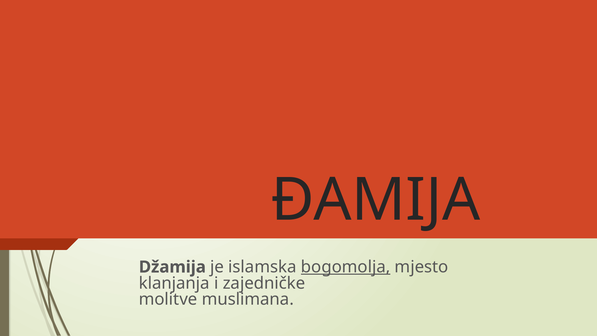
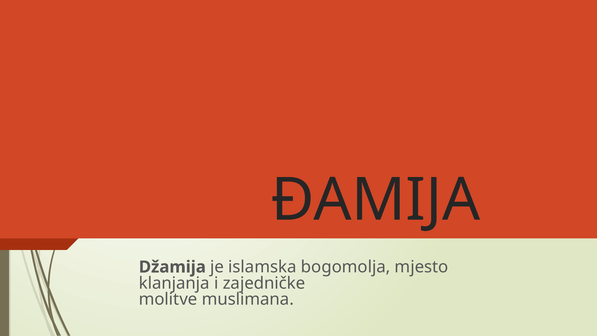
bogomolja underline: present -> none
